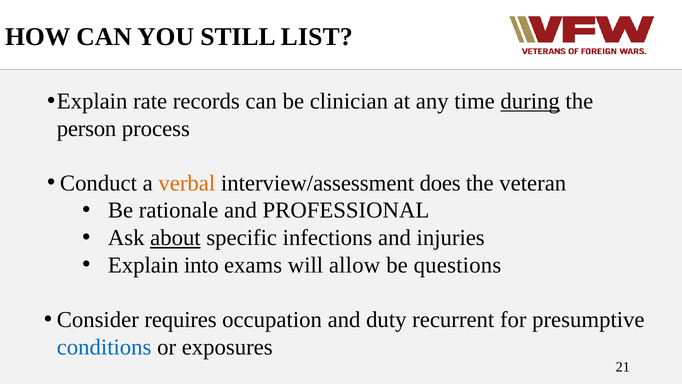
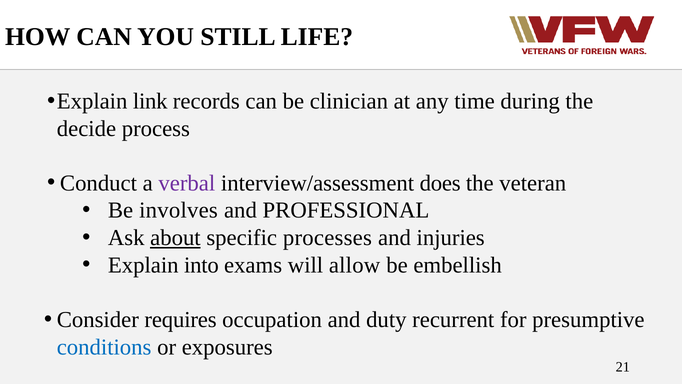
LIST: LIST -> LIFE
rate: rate -> link
during underline: present -> none
person: person -> decide
verbal colour: orange -> purple
rationale: rationale -> involves
infections: infections -> processes
questions: questions -> embellish
